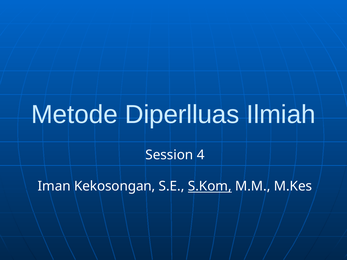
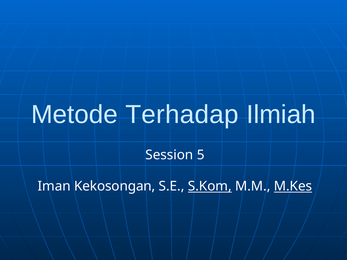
Diperlluas: Diperlluas -> Terhadap
4: 4 -> 5
M.Kes underline: none -> present
